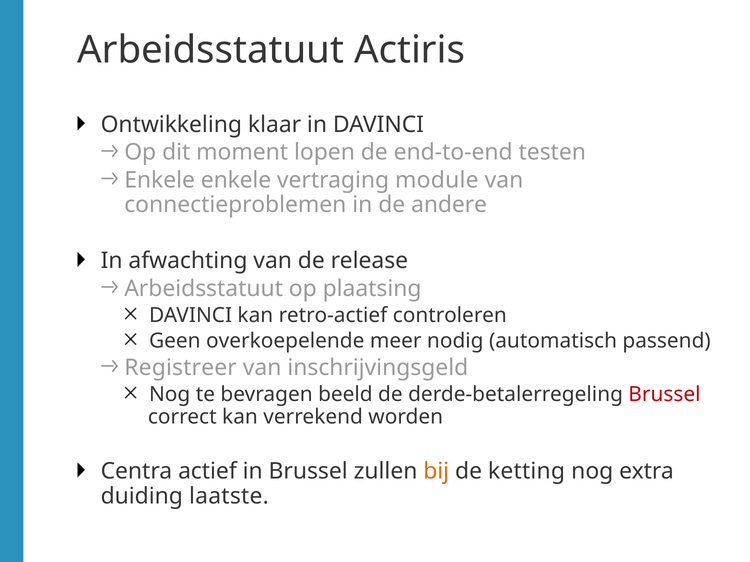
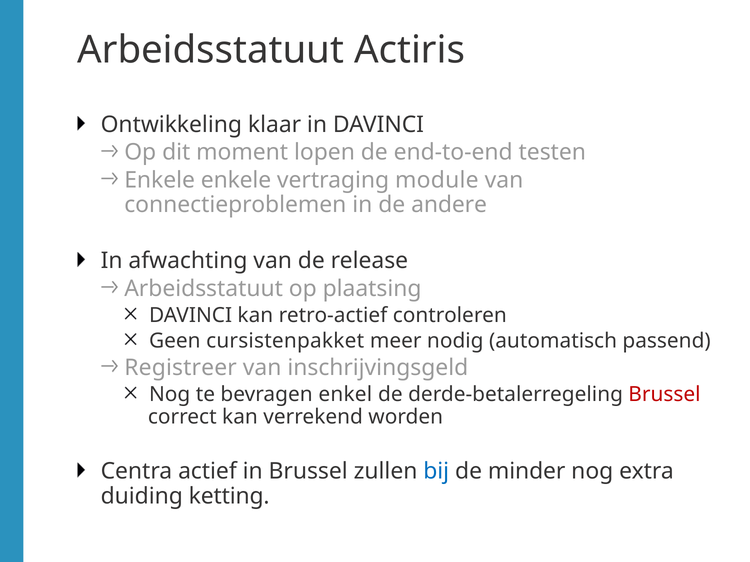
overkoepelende: overkoepelende -> cursistenpakket
beeld: beeld -> enkel
bij colour: orange -> blue
ketting: ketting -> minder
laatste: laatste -> ketting
